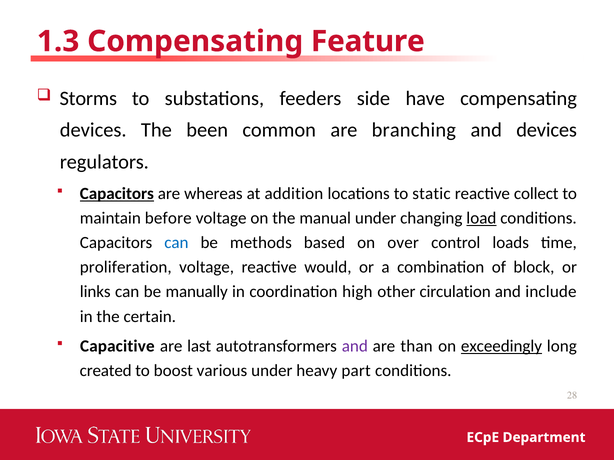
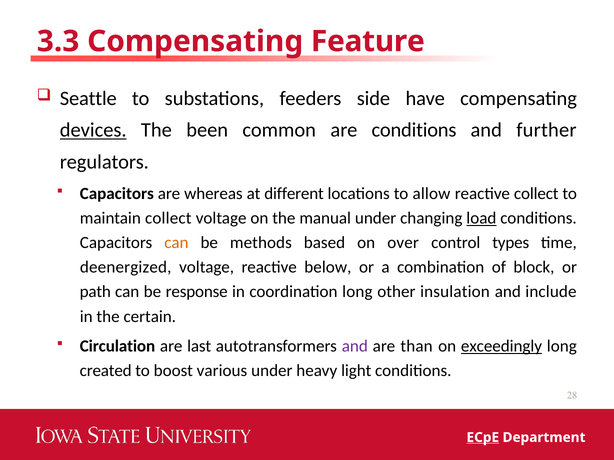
1.3: 1.3 -> 3.3
Storms: Storms -> Seattle
devices at (93, 130) underline: none -> present
are branching: branching -> conditions
and devices: devices -> further
Capacitors at (117, 194) underline: present -> none
addition: addition -> different
static: static -> allow
maintain before: before -> collect
can at (176, 243) colour: blue -> orange
loads: loads -> types
proliferation: proliferation -> deenergized
would: would -> below
links: links -> path
manually: manually -> response
coordination high: high -> long
circulation: circulation -> insulation
Capacitive: Capacitive -> Circulation
part: part -> light
ECpE underline: none -> present
